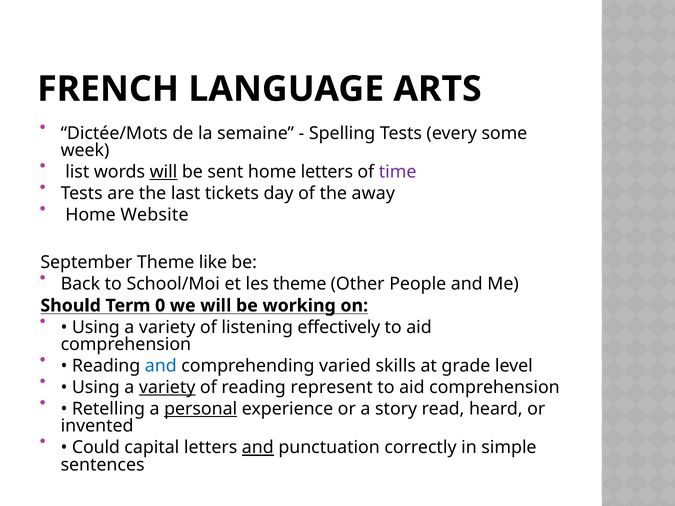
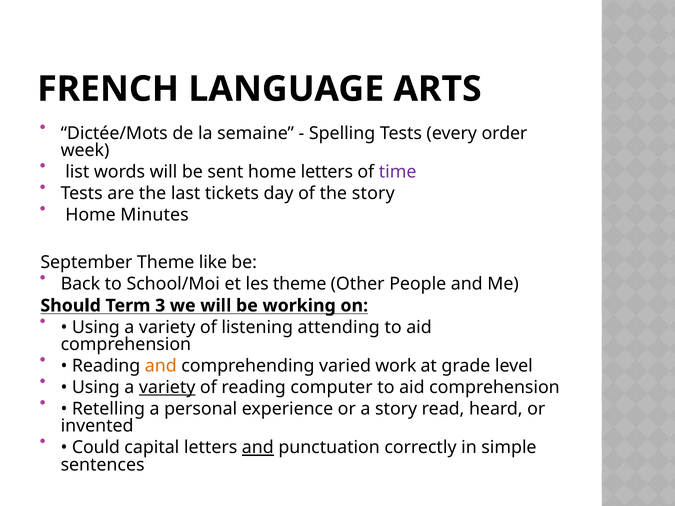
some: some -> order
will at (163, 172) underline: present -> none
the away: away -> story
Website: Website -> Minutes
0: 0 -> 3
effectively: effectively -> attending
and at (161, 366) colour: blue -> orange
skills: skills -> work
represent: represent -> computer
personal underline: present -> none
